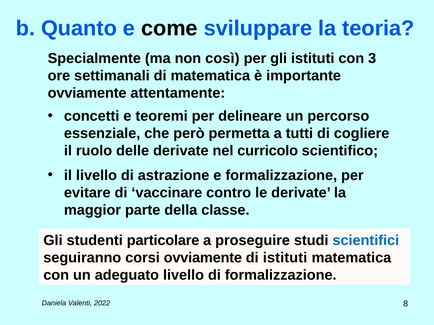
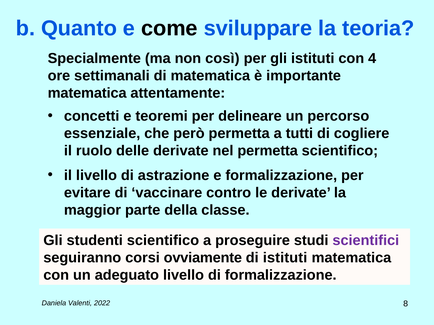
3: 3 -> 4
ovviamente at (87, 93): ovviamente -> matematica
nel curricolo: curricolo -> permetta
studenti particolare: particolare -> scientifico
scientifici colour: blue -> purple
